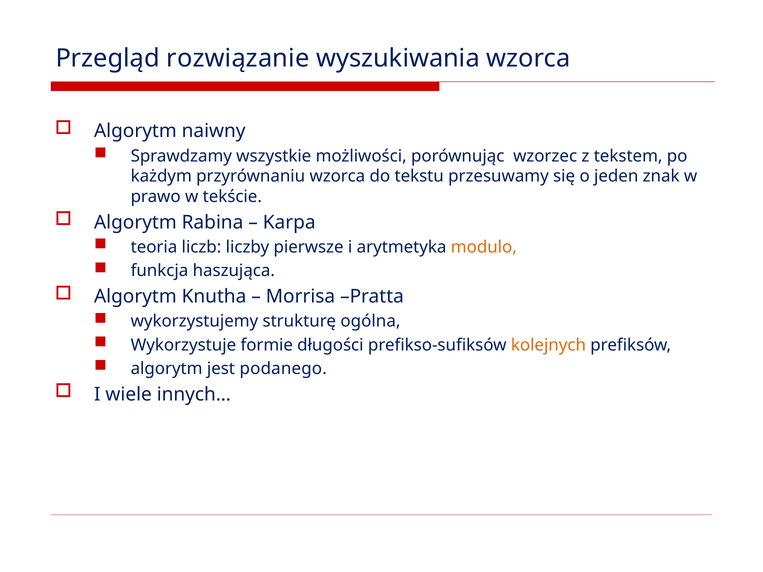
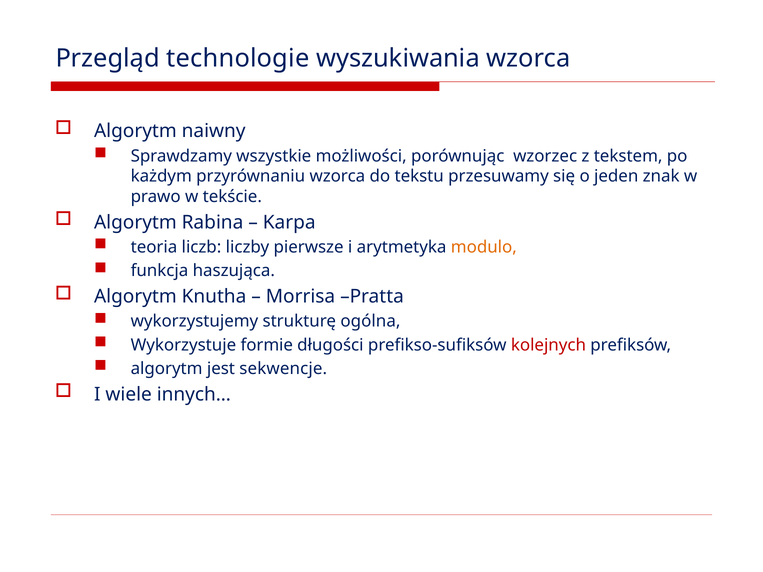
rozwiązanie: rozwiązanie -> technologie
kolejnych colour: orange -> red
podanego: podanego -> sekwencje
